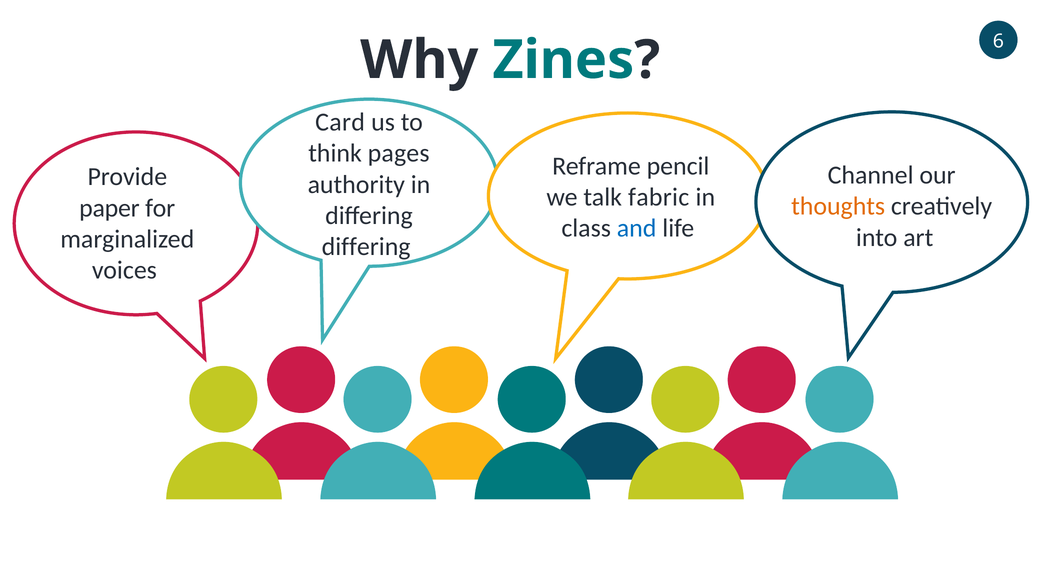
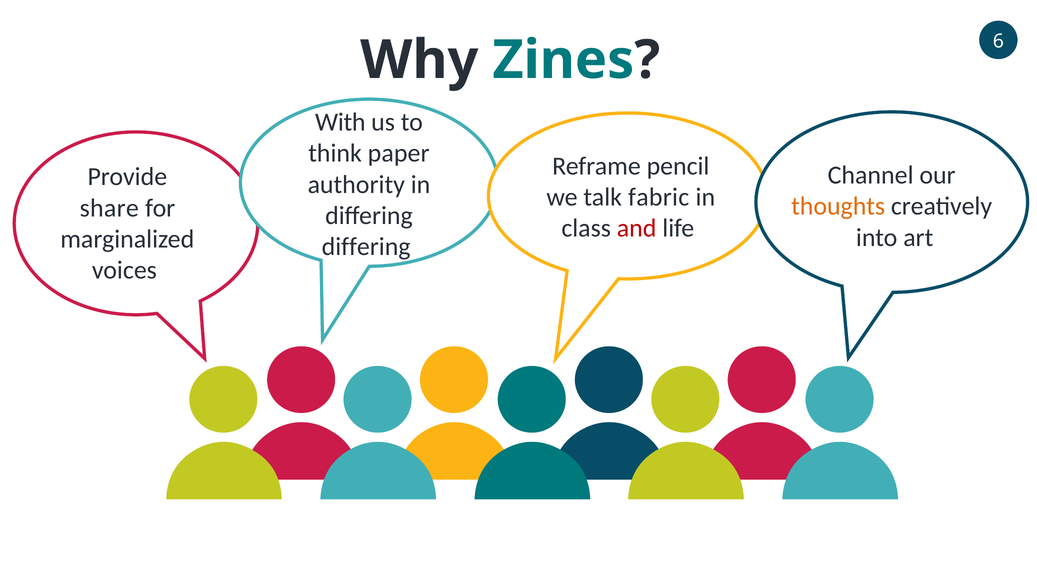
Card: Card -> With
pages: pages -> paper
paper: paper -> share
and colour: blue -> red
